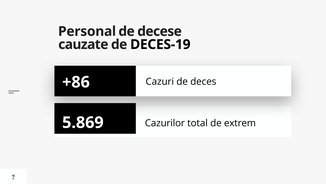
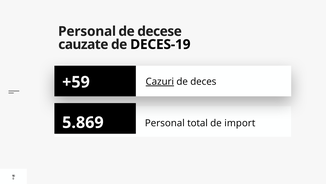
+86: +86 -> +59
Cazuri underline: none -> present
Cazurilor at (165, 123): Cazurilor -> Personal
extrem: extrem -> import
